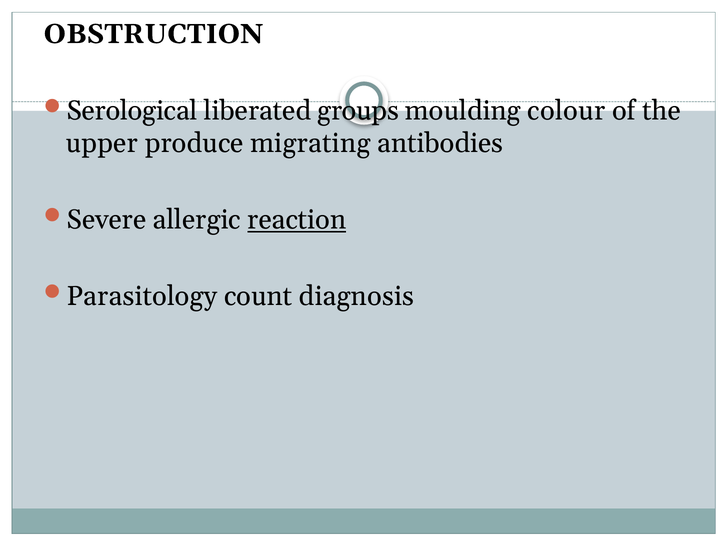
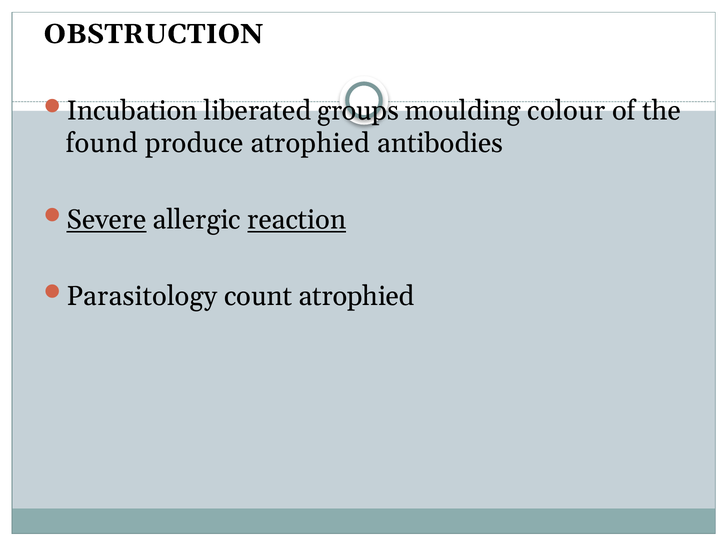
Serological: Serological -> Incubation
upper: upper -> found
produce migrating: migrating -> atrophied
Severe underline: none -> present
count diagnosis: diagnosis -> atrophied
